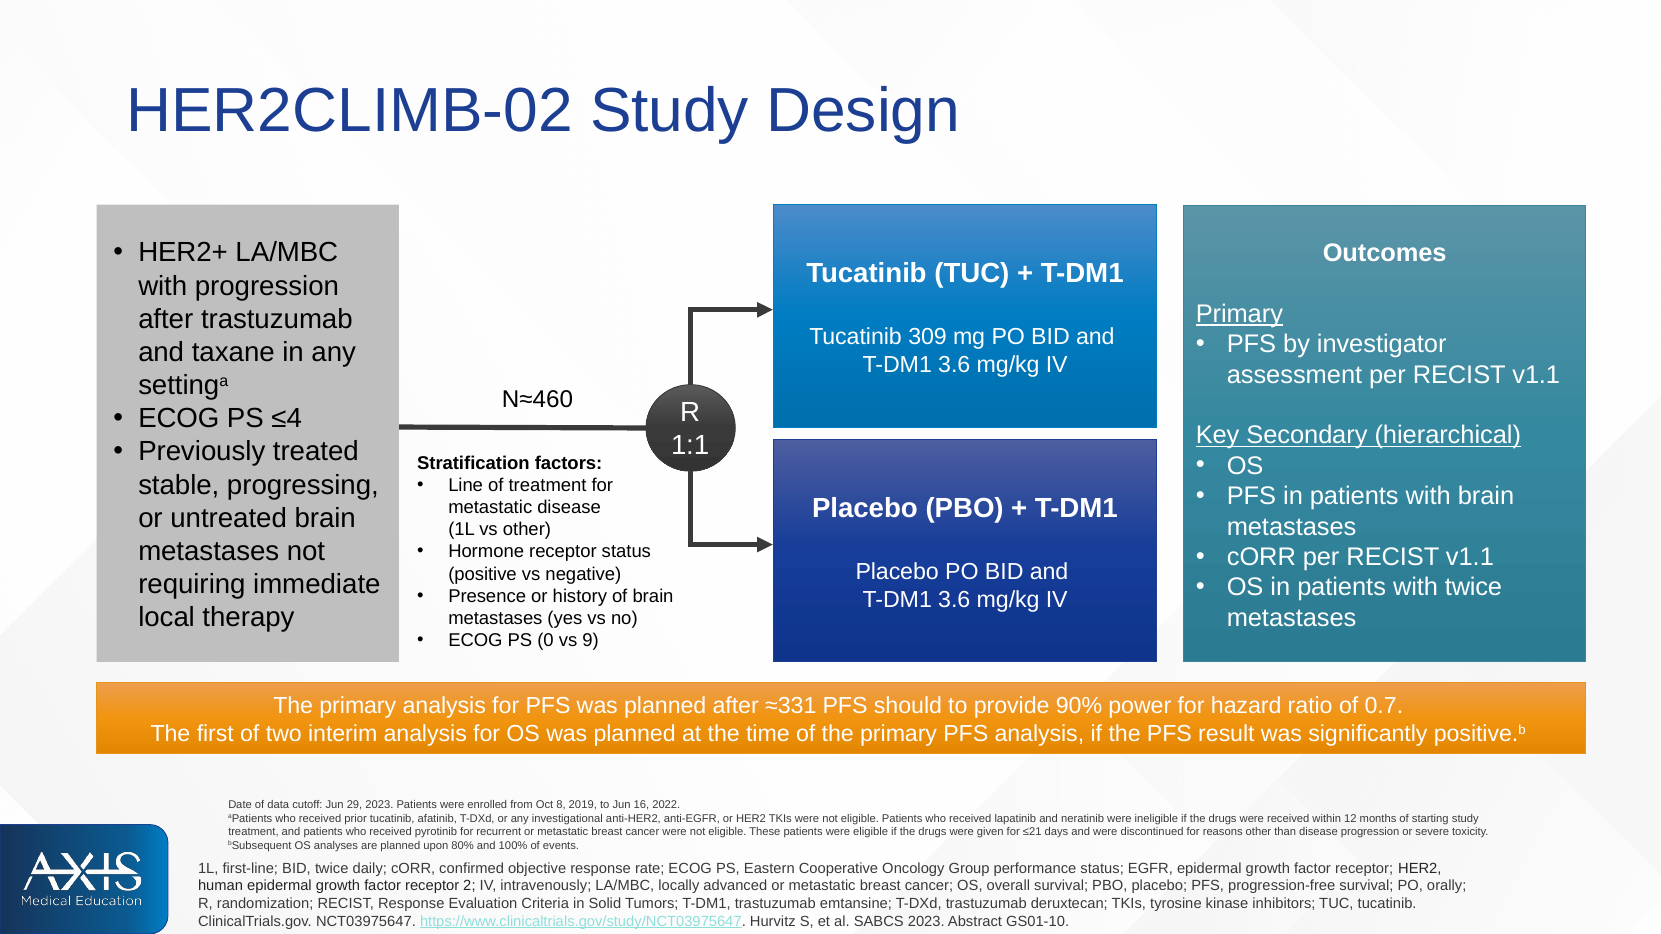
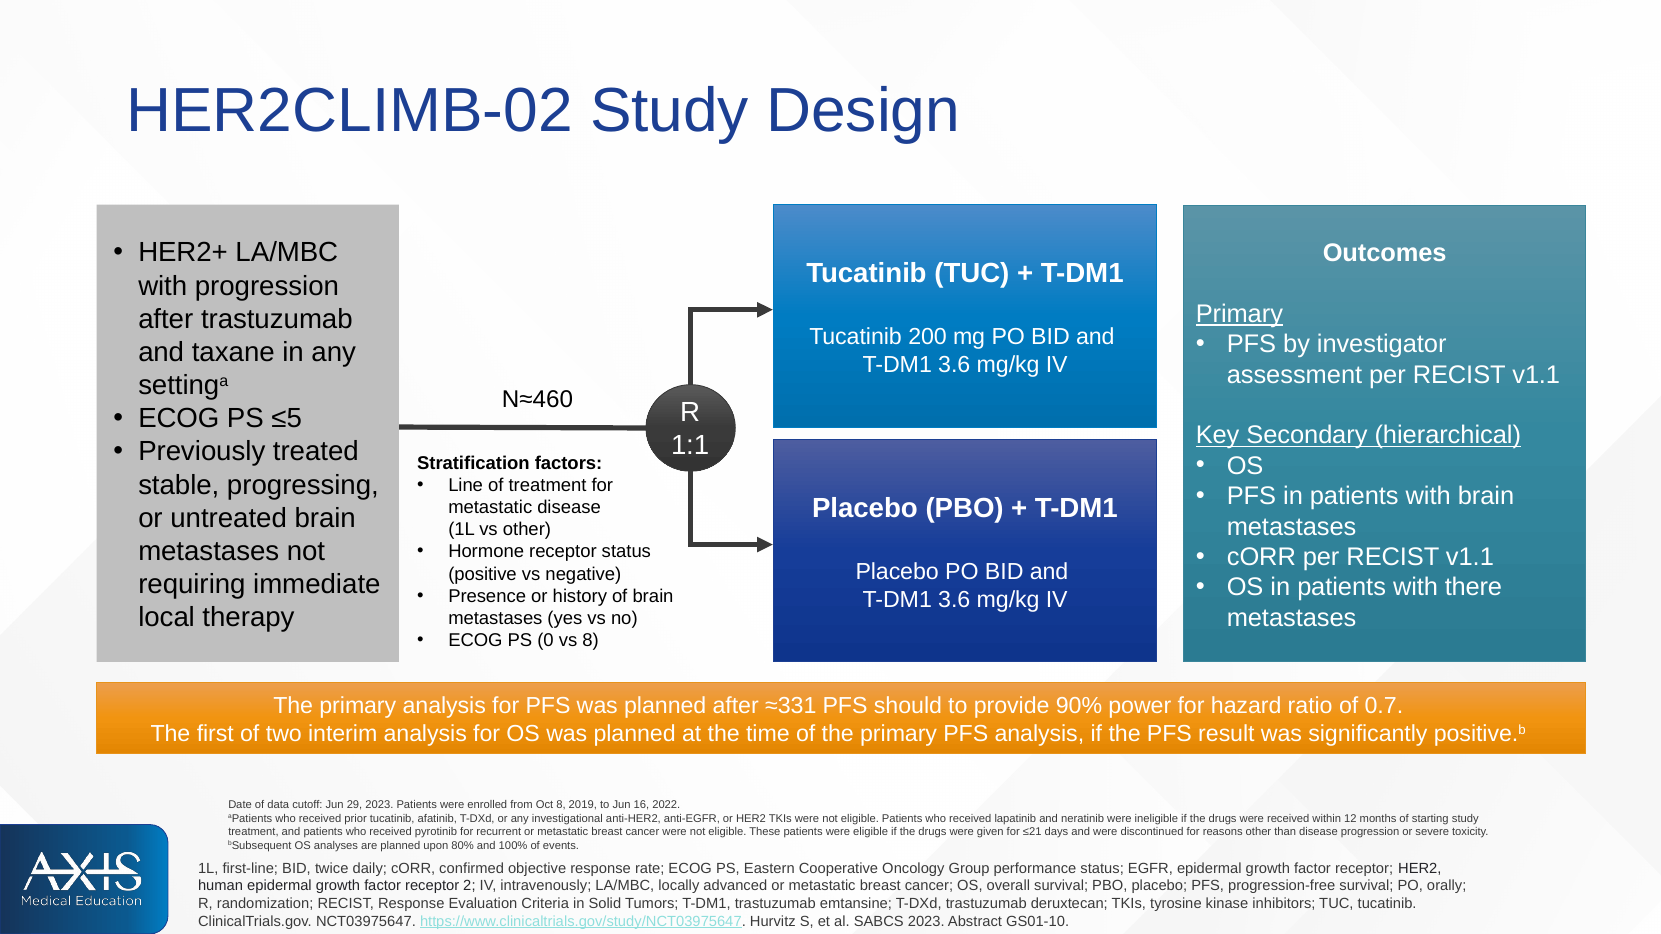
309: 309 -> 200
≤4: ≤4 -> ≤5
with twice: twice -> there
vs 9: 9 -> 8
